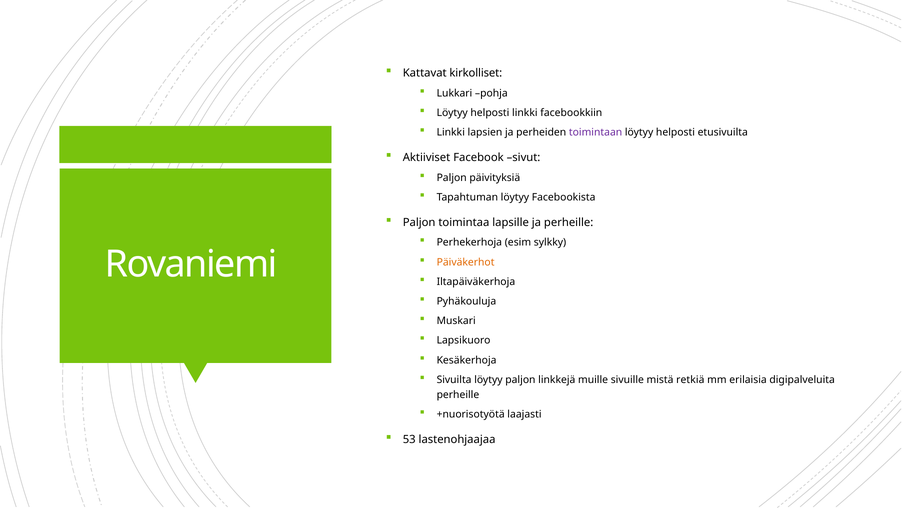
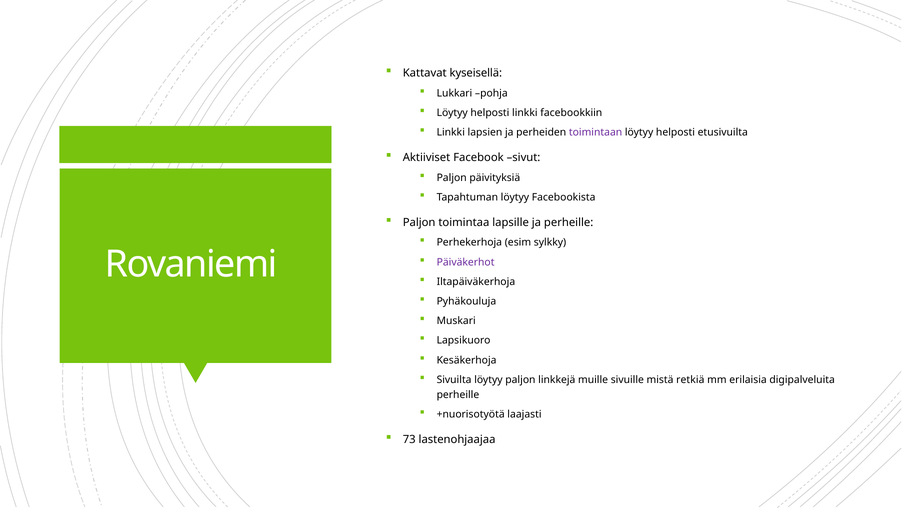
kirkolliset: kirkolliset -> kyseisellä
Päiväkerhot colour: orange -> purple
53: 53 -> 73
